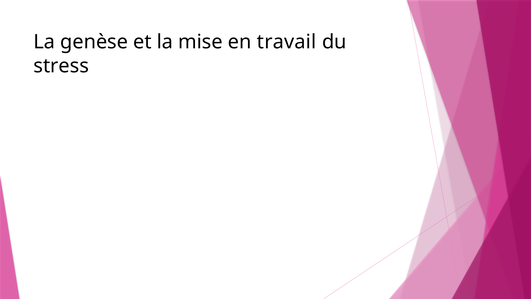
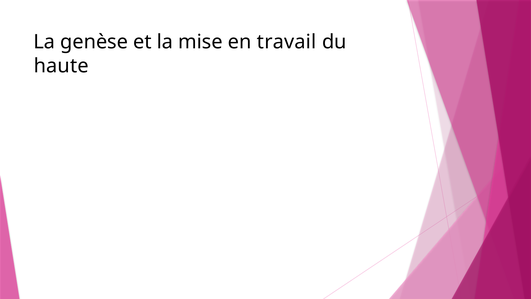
stress: stress -> haute
